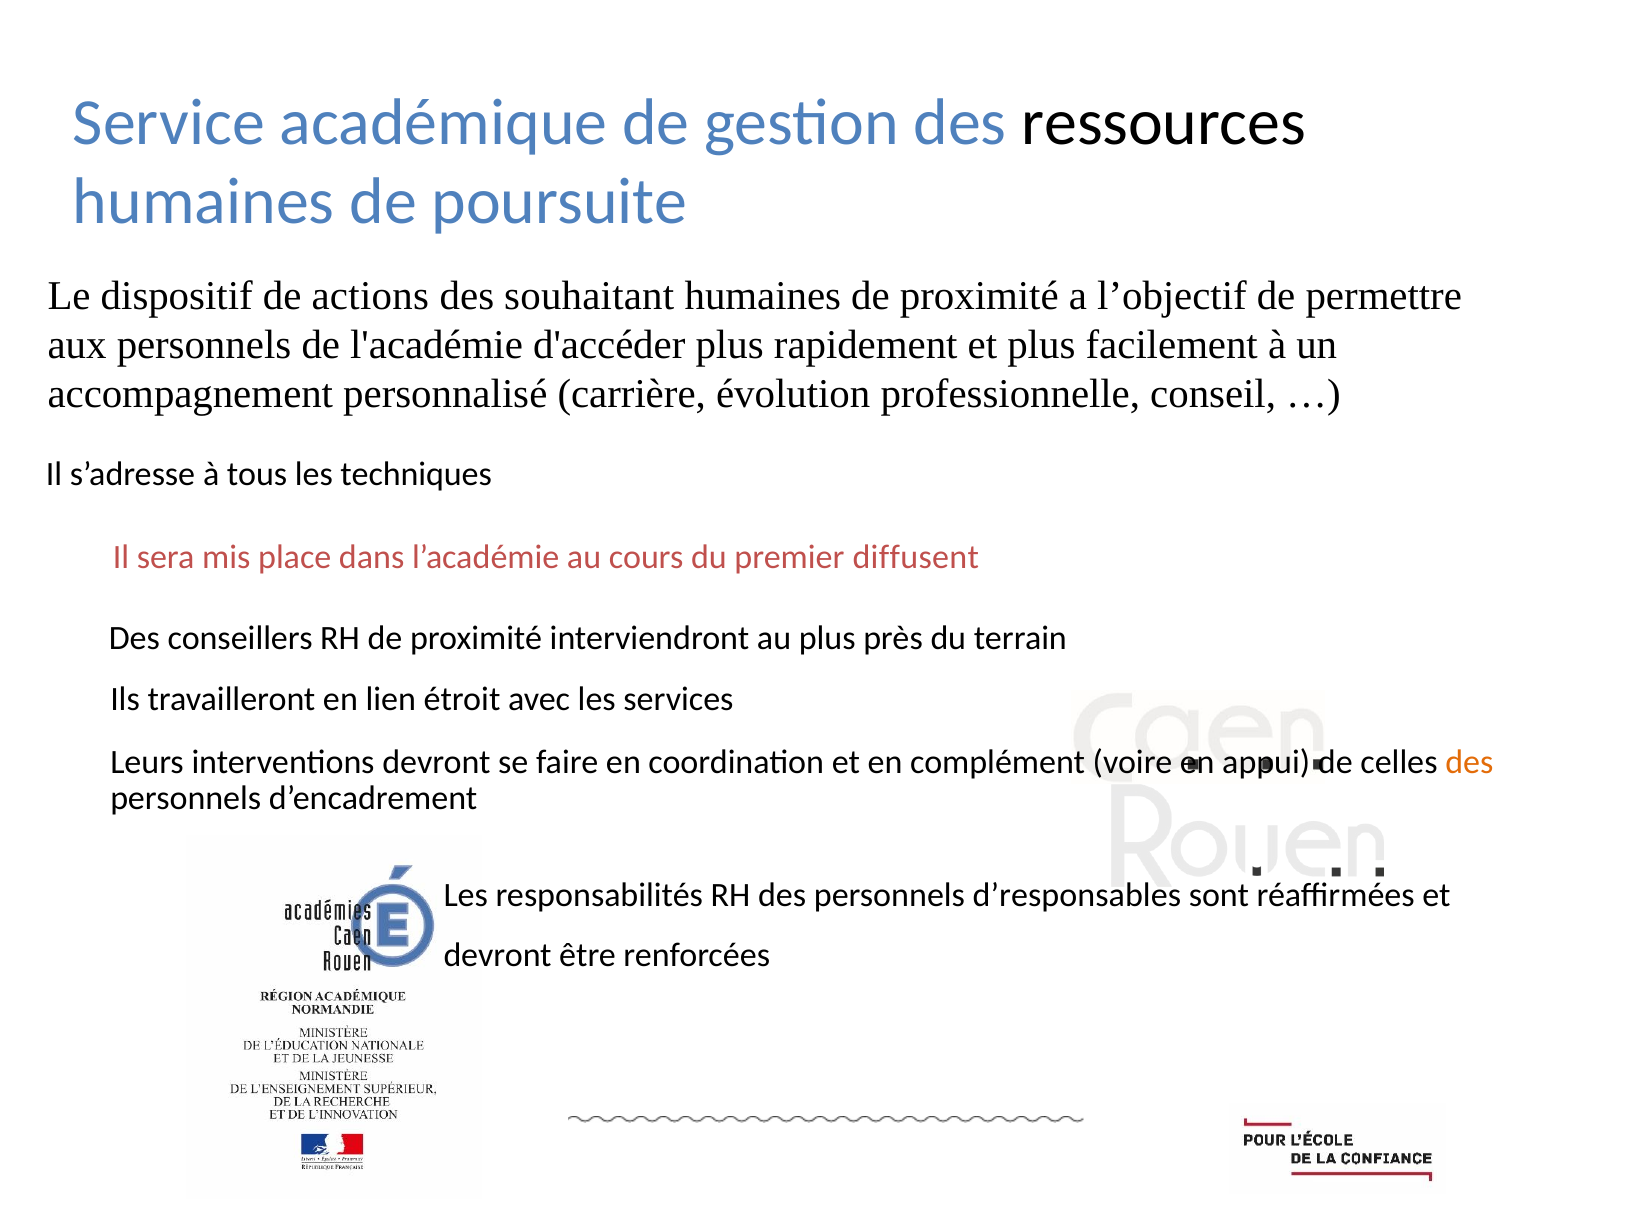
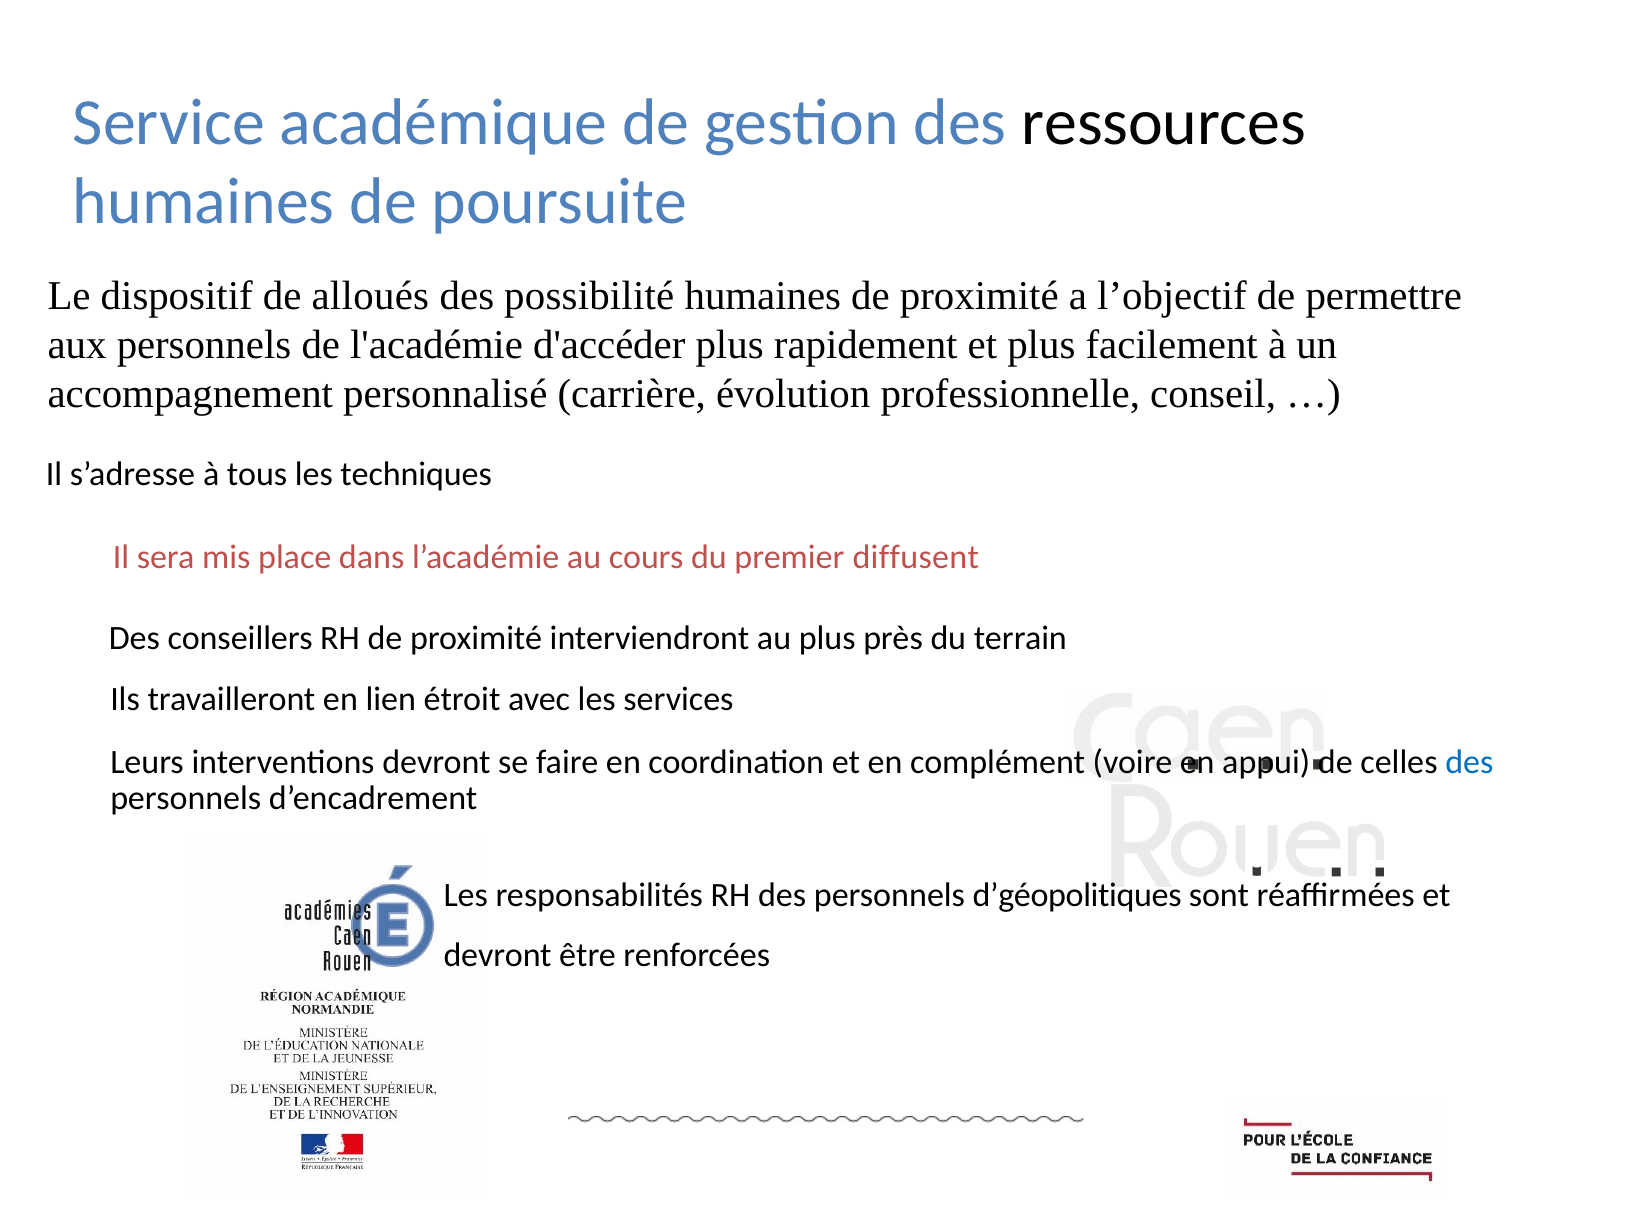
actions: actions -> alloués
souhaitant: souhaitant -> possibilité
des at (1469, 761) colour: orange -> blue
d’responsables: d’responsables -> d’géopolitiques
